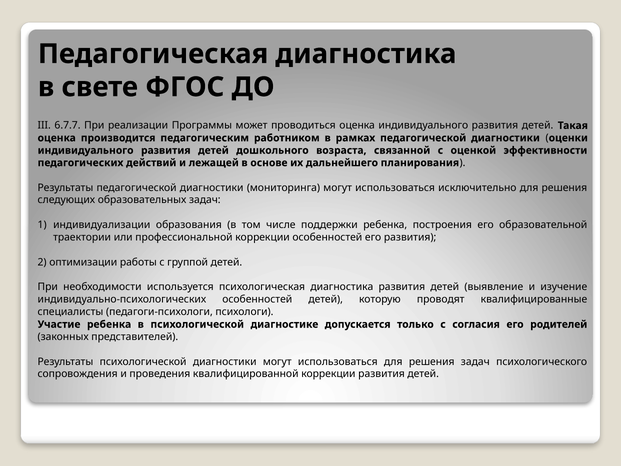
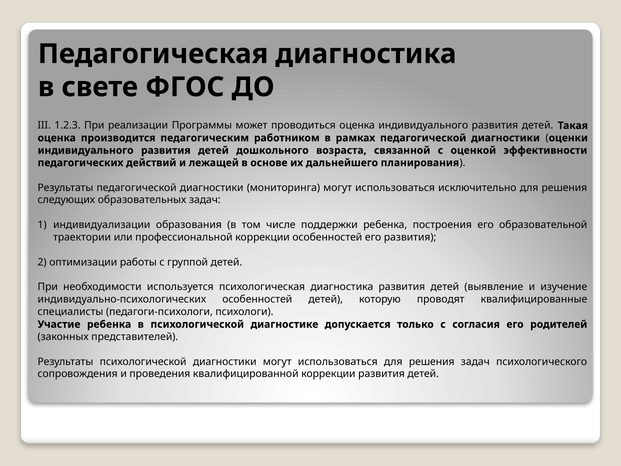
6.7.7: 6.7.7 -> 1.2.3
